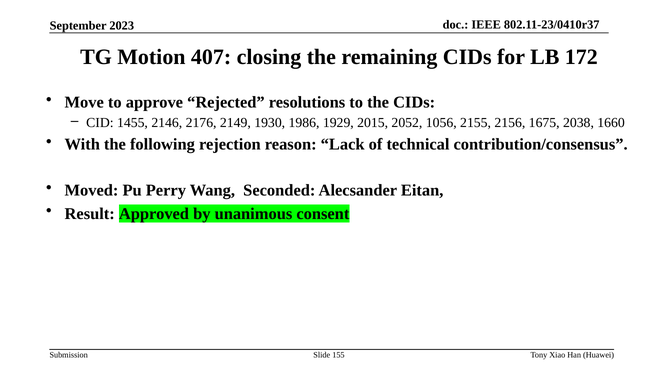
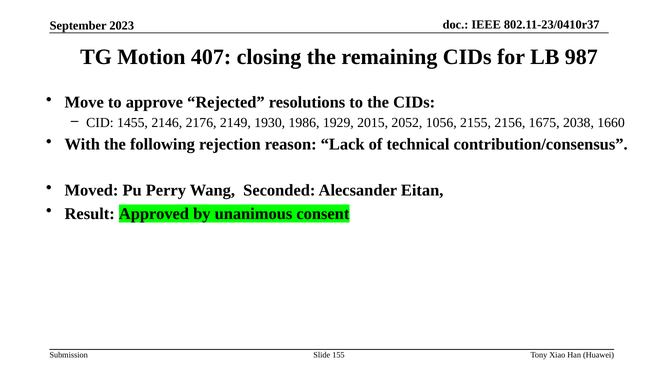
172: 172 -> 987
